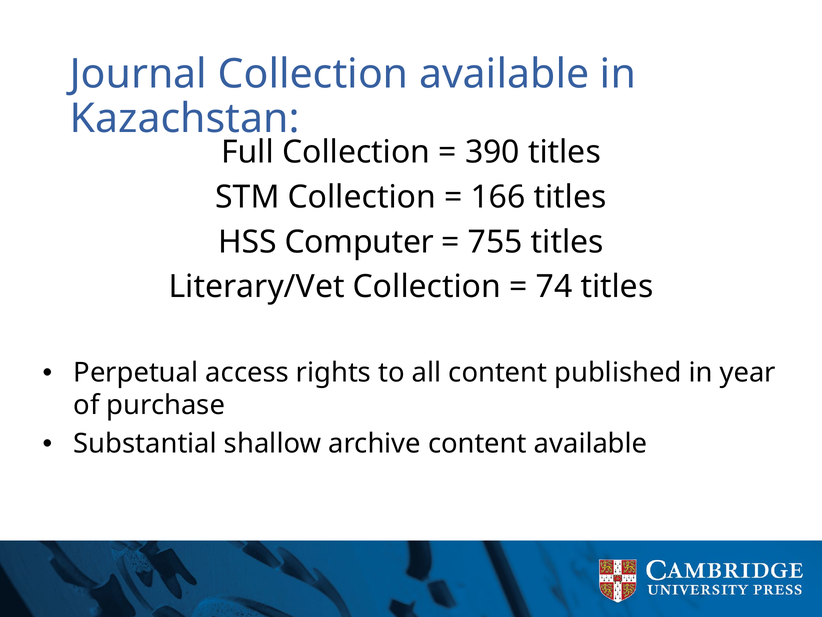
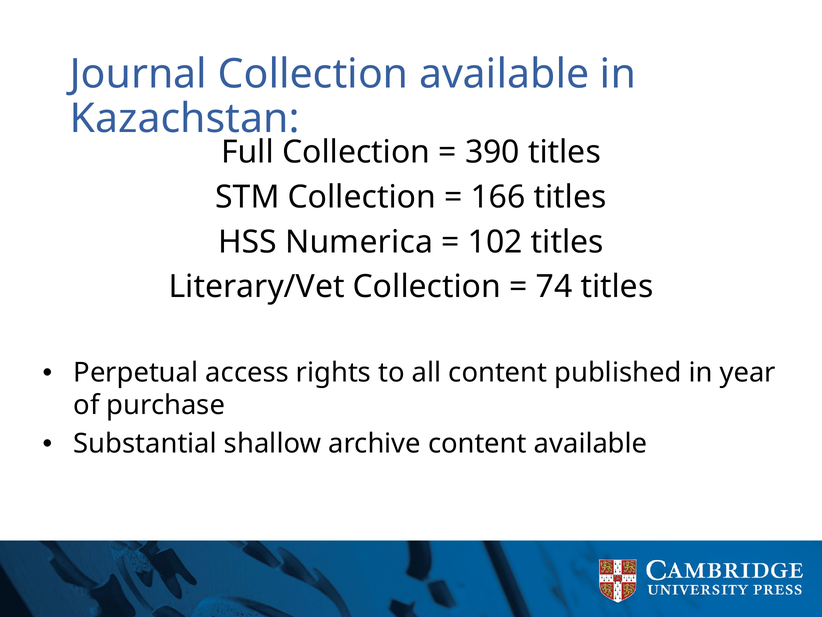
Computer: Computer -> Numerica
755: 755 -> 102
